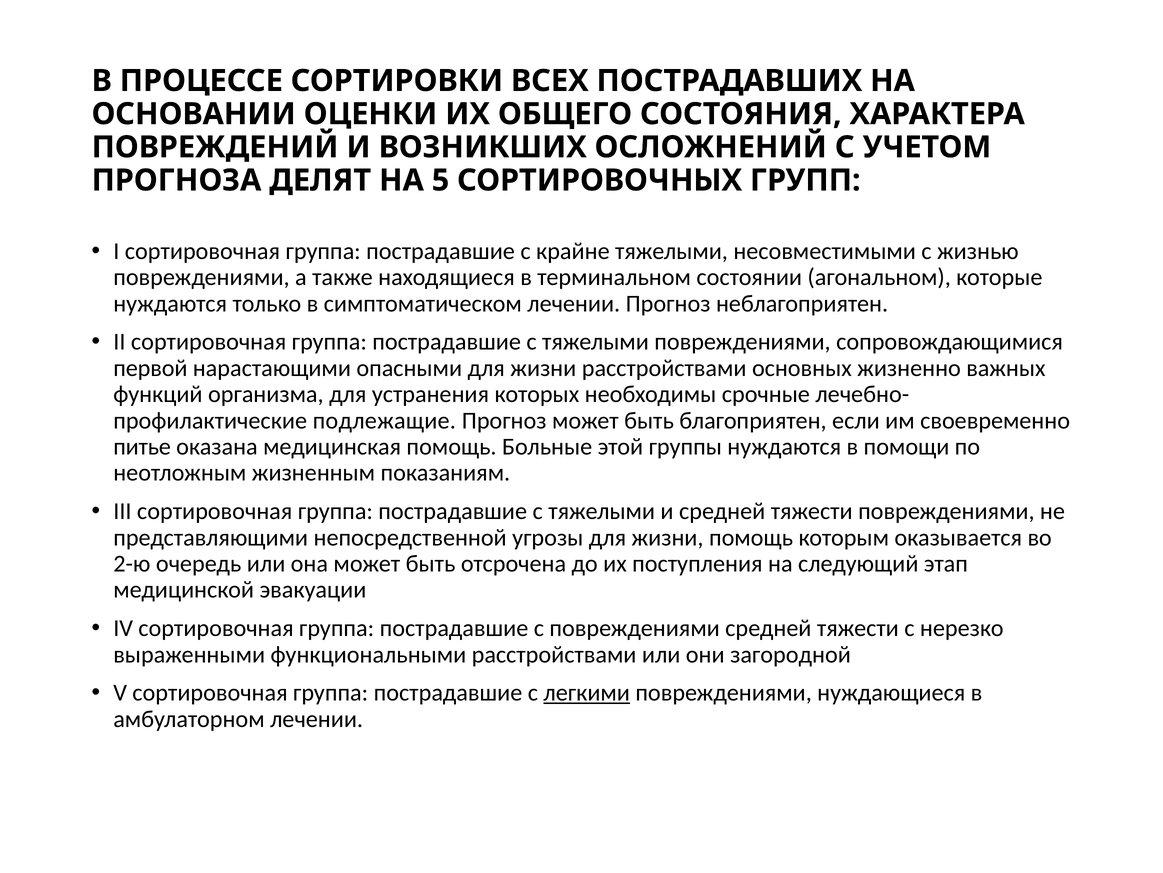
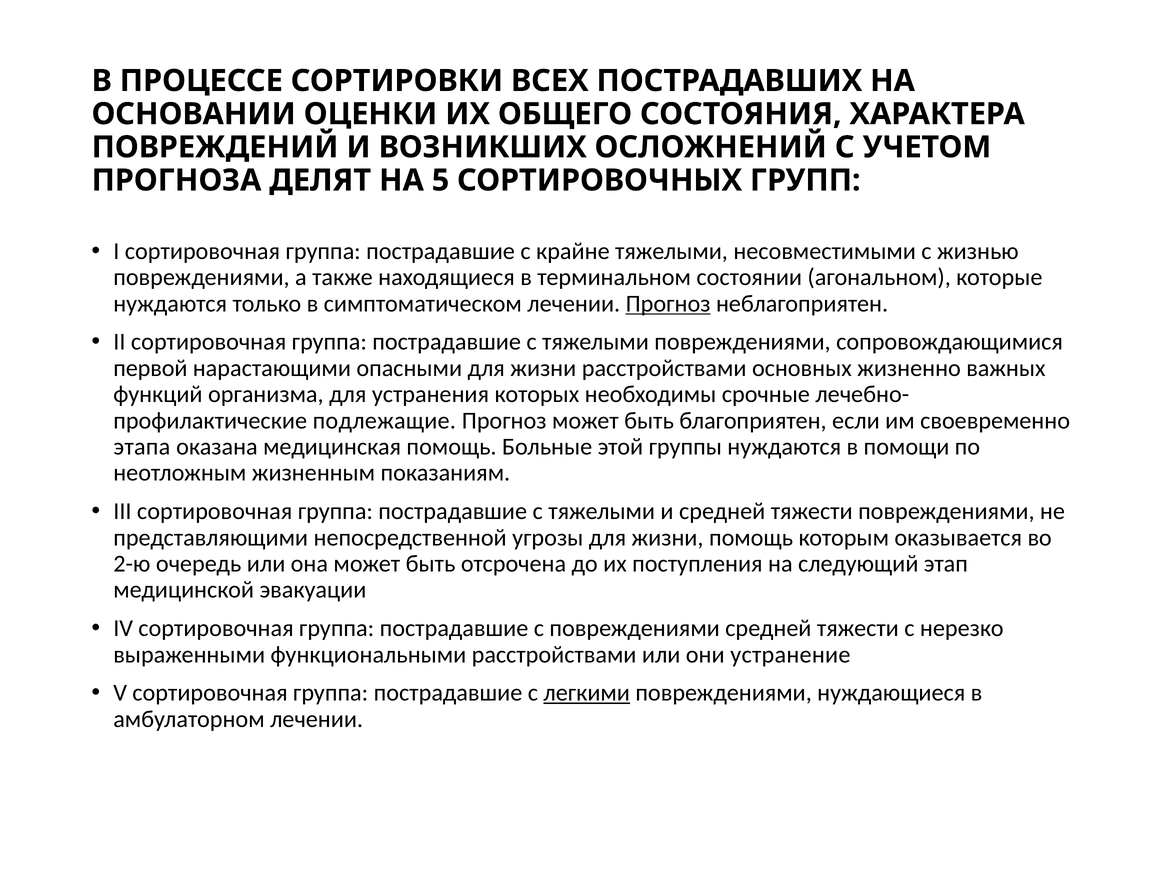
Прогноз at (668, 303) underline: none -> present
питье: питье -> этапа
загородной: загородной -> устранение
